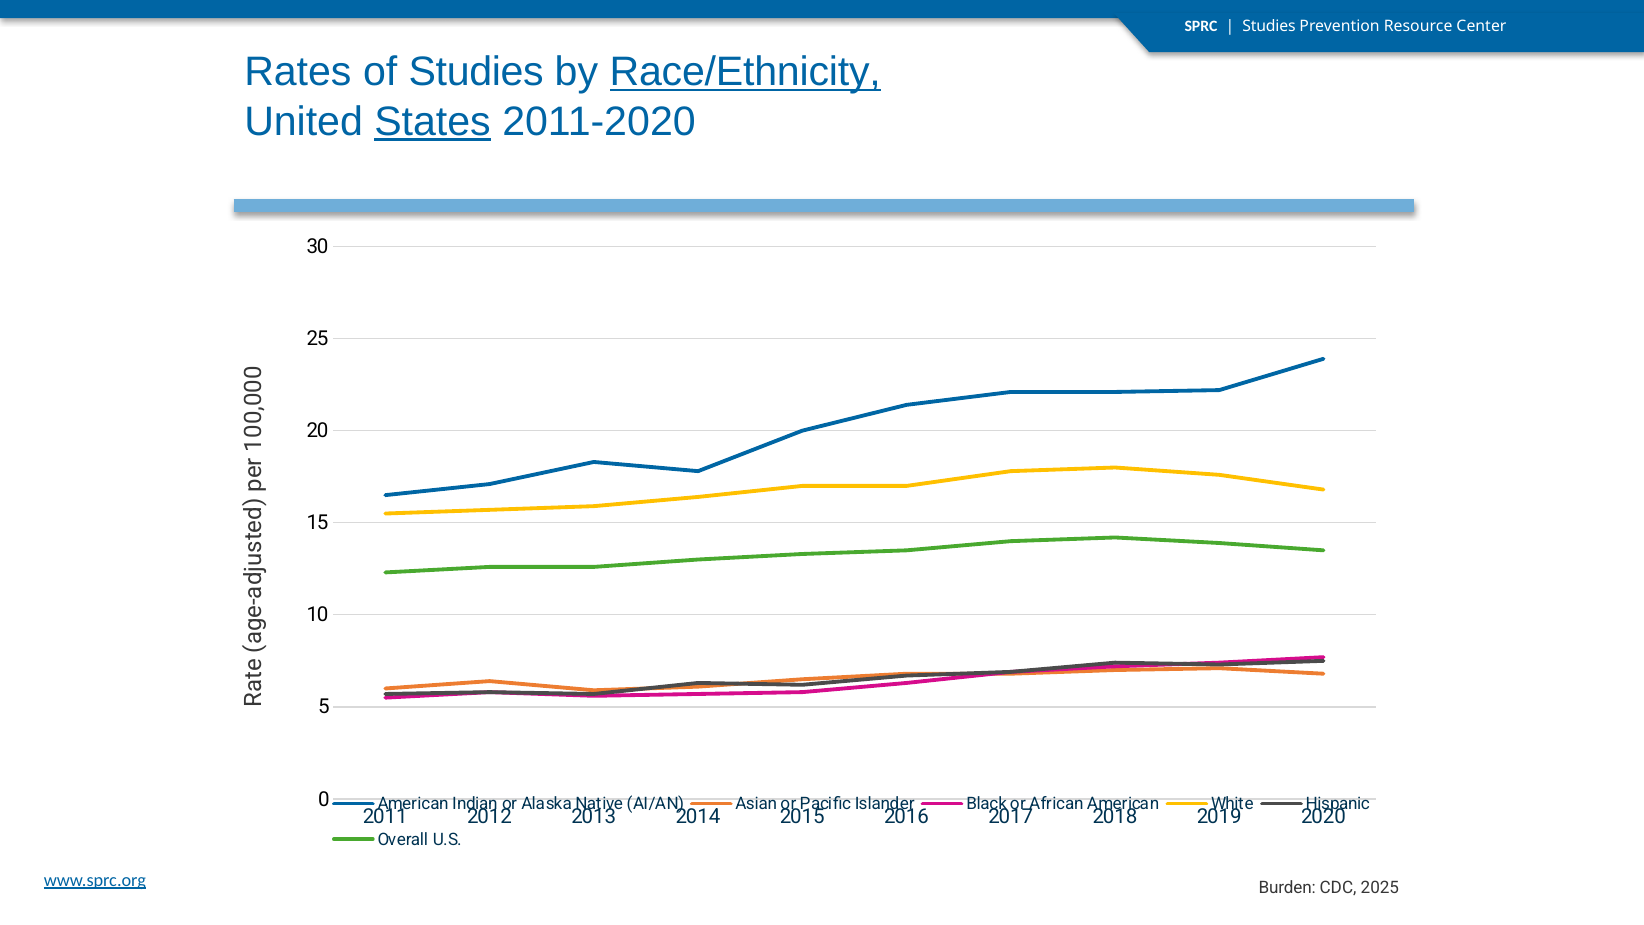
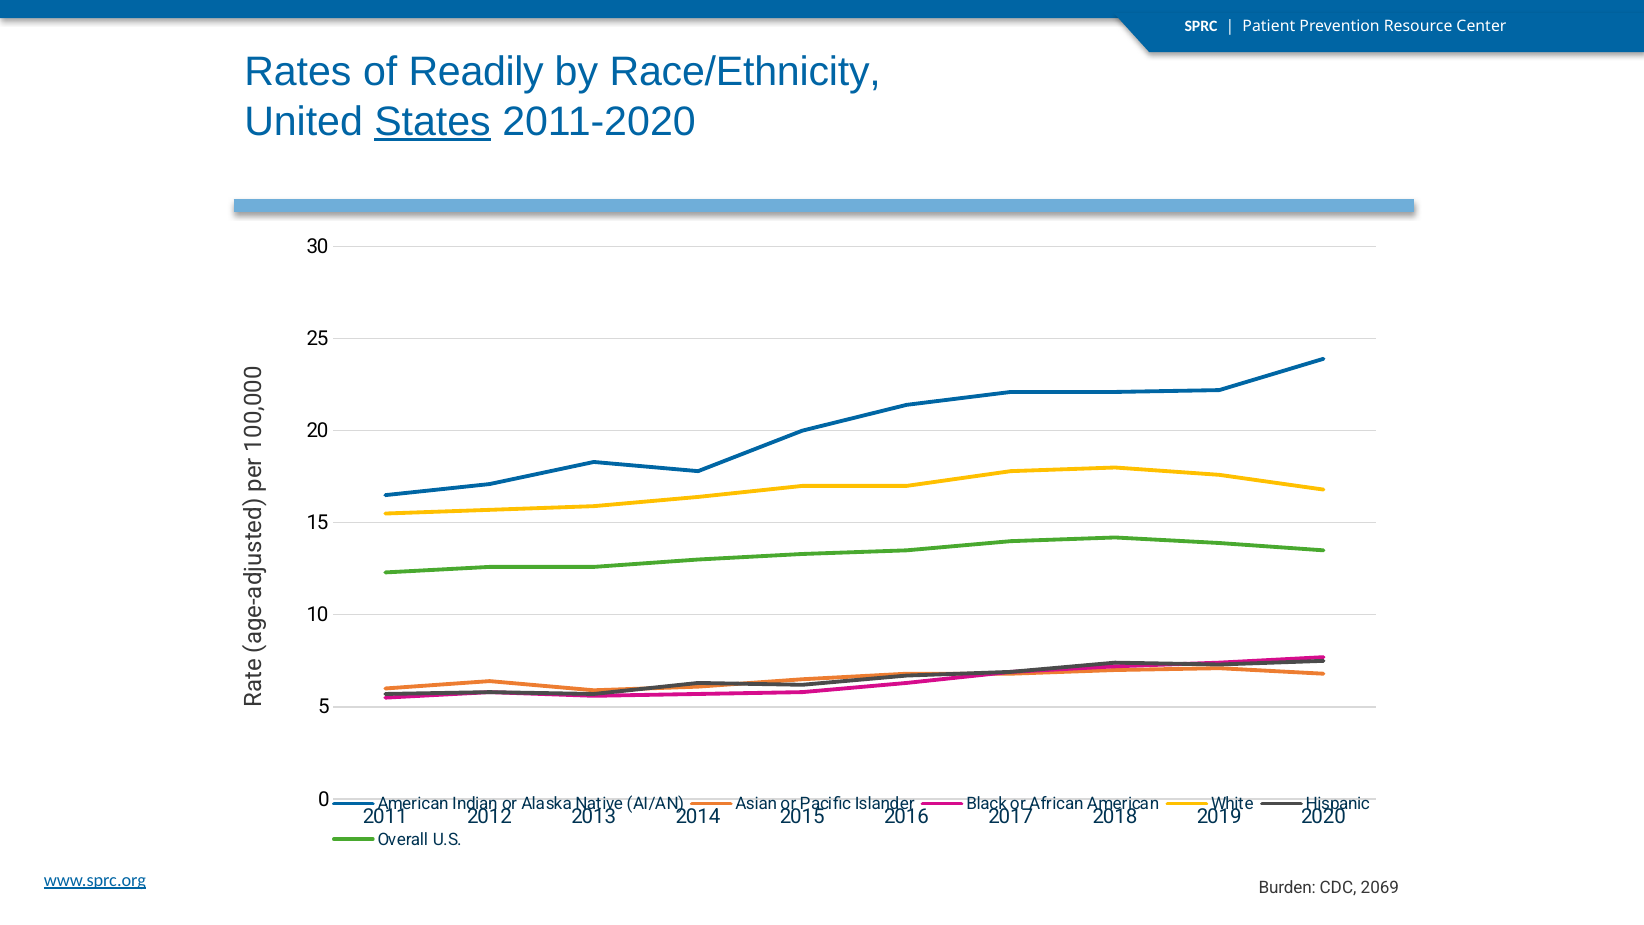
Studies at (1269, 26): Studies -> Patient
of Studies: Studies -> Readily
Race/Ethnicity underline: present -> none
2025: 2025 -> 2069
